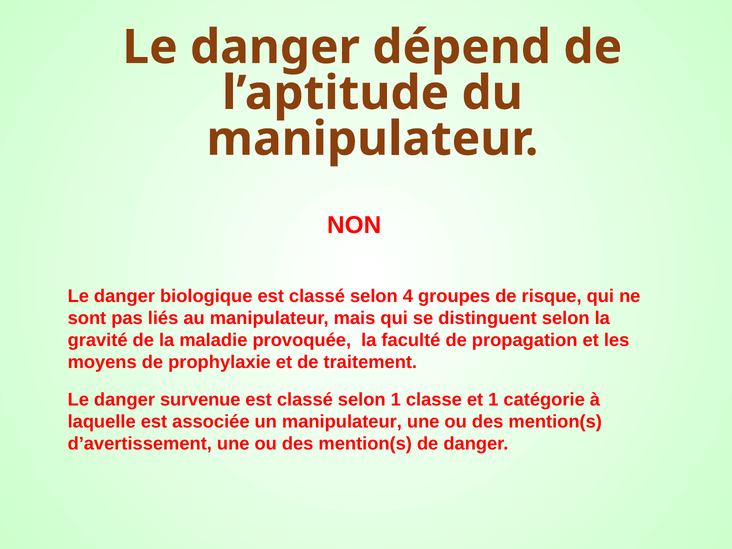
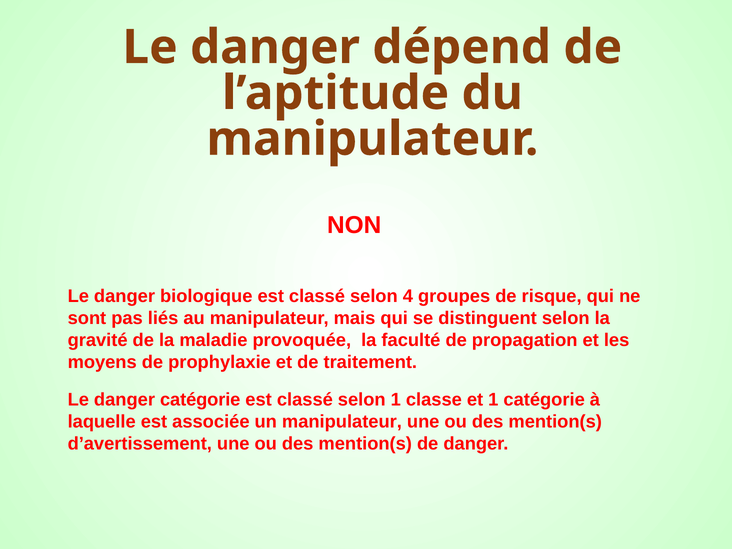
danger survenue: survenue -> catégorie
